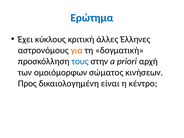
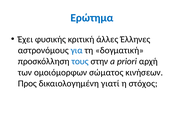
κύκλους: κύκλους -> φυσικής
για colour: orange -> blue
είναι: είναι -> γιατί
κέντρο: κέντρο -> στόχος
